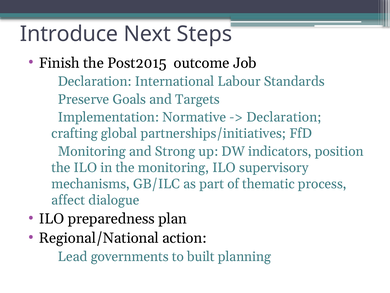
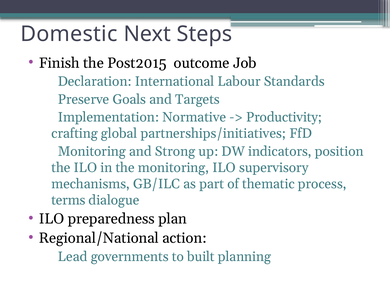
Introduce: Introduce -> Domestic
Declaration at (284, 117): Declaration -> Productivity
affect: affect -> terms
